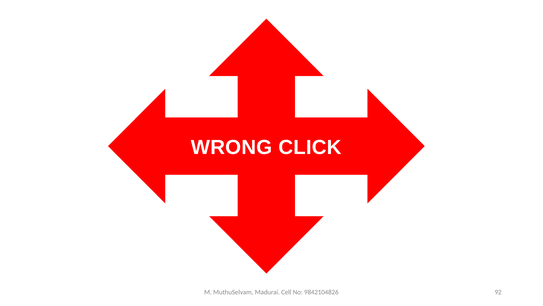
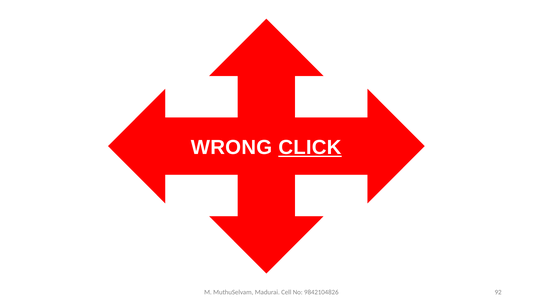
CLICK underline: none -> present
